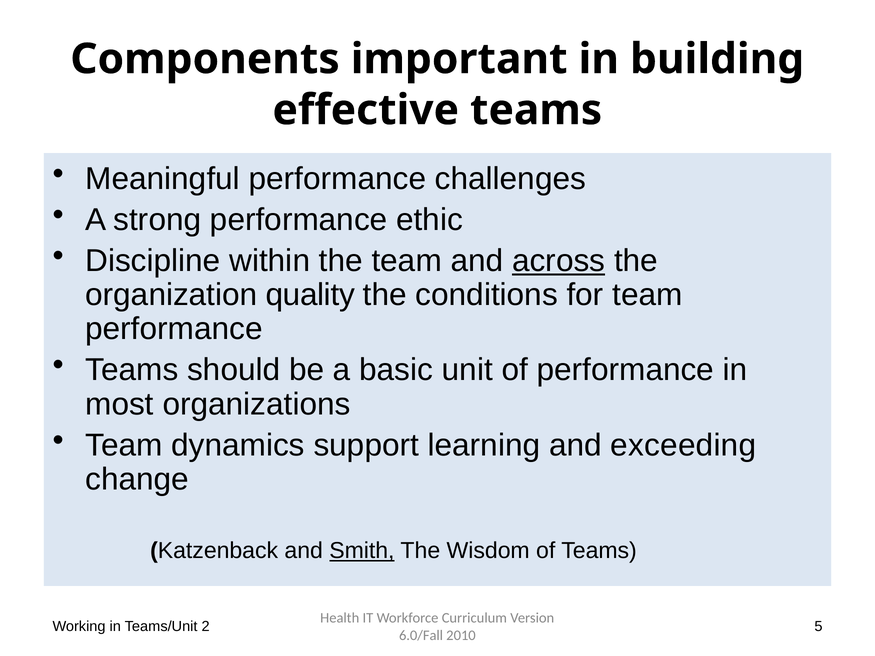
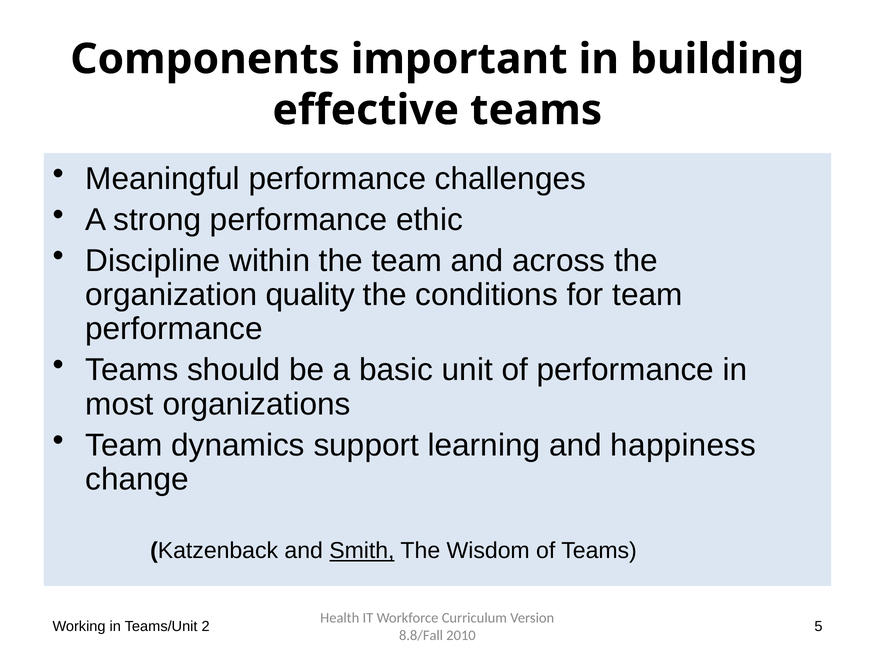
across underline: present -> none
exceeding: exceeding -> happiness
6.0/Fall: 6.0/Fall -> 8.8/Fall
